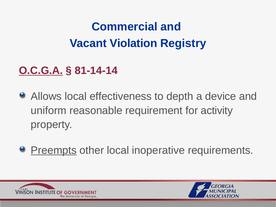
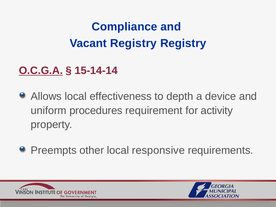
Commercial: Commercial -> Compliance
Vacant Violation: Violation -> Registry
81-14-14: 81-14-14 -> 15-14-14
reasonable: reasonable -> procedures
Preempts underline: present -> none
inoperative: inoperative -> responsive
